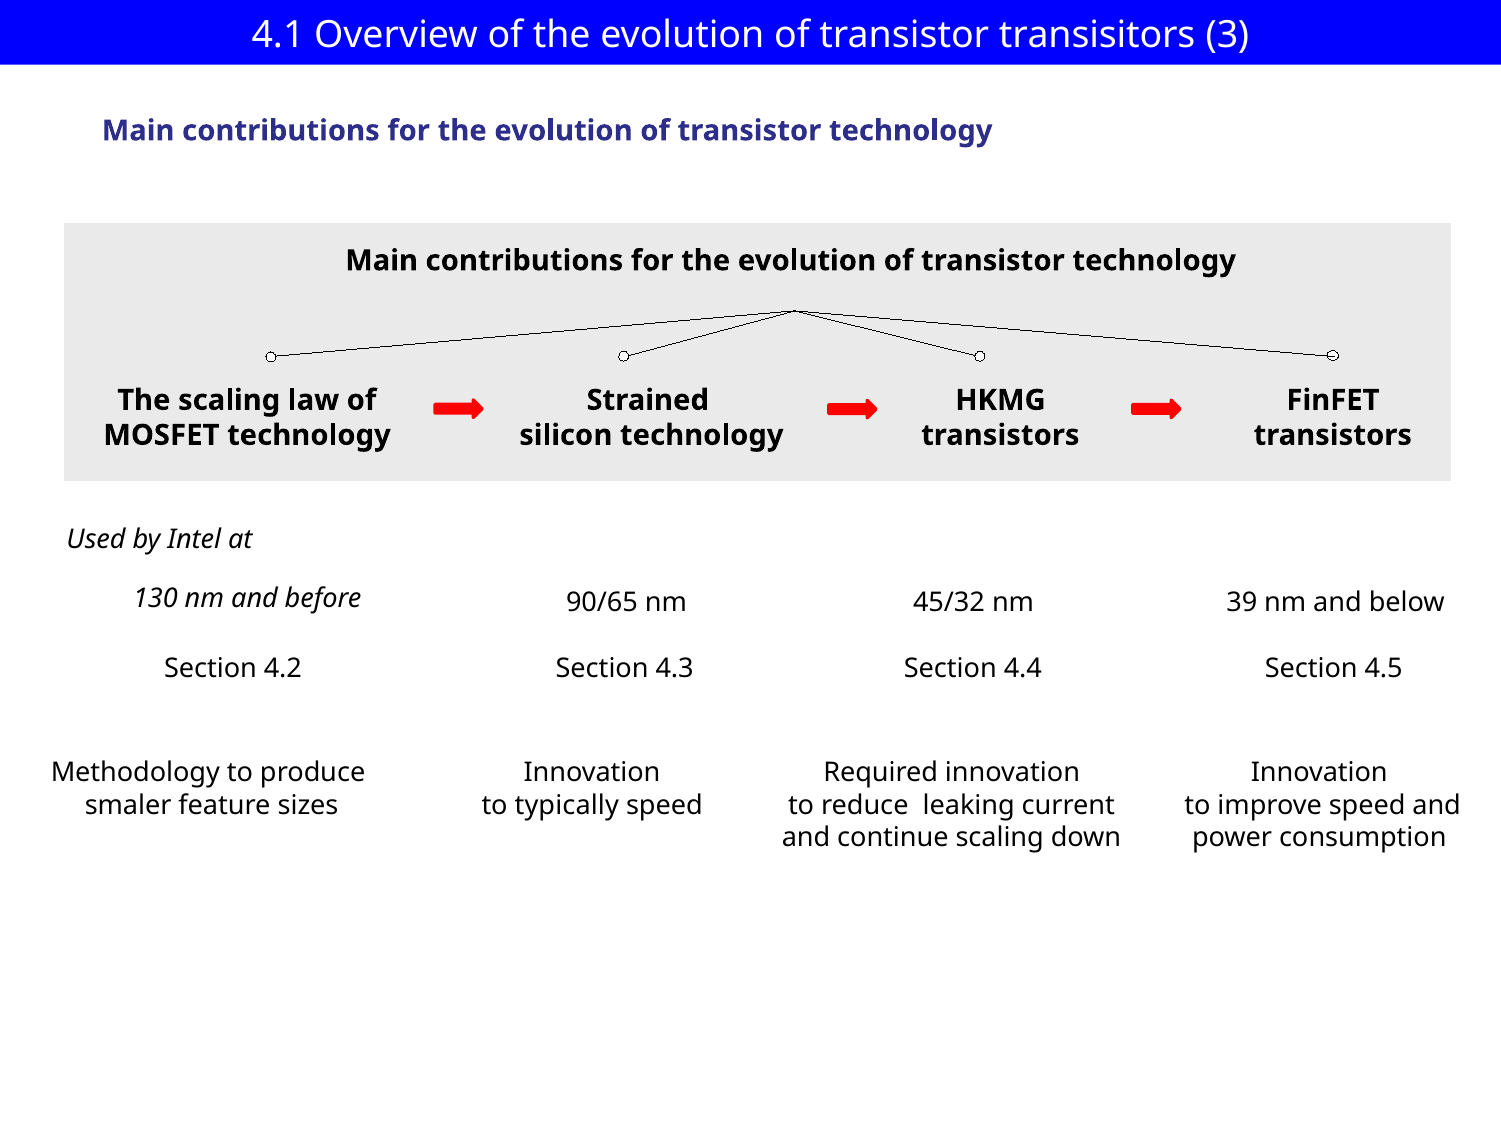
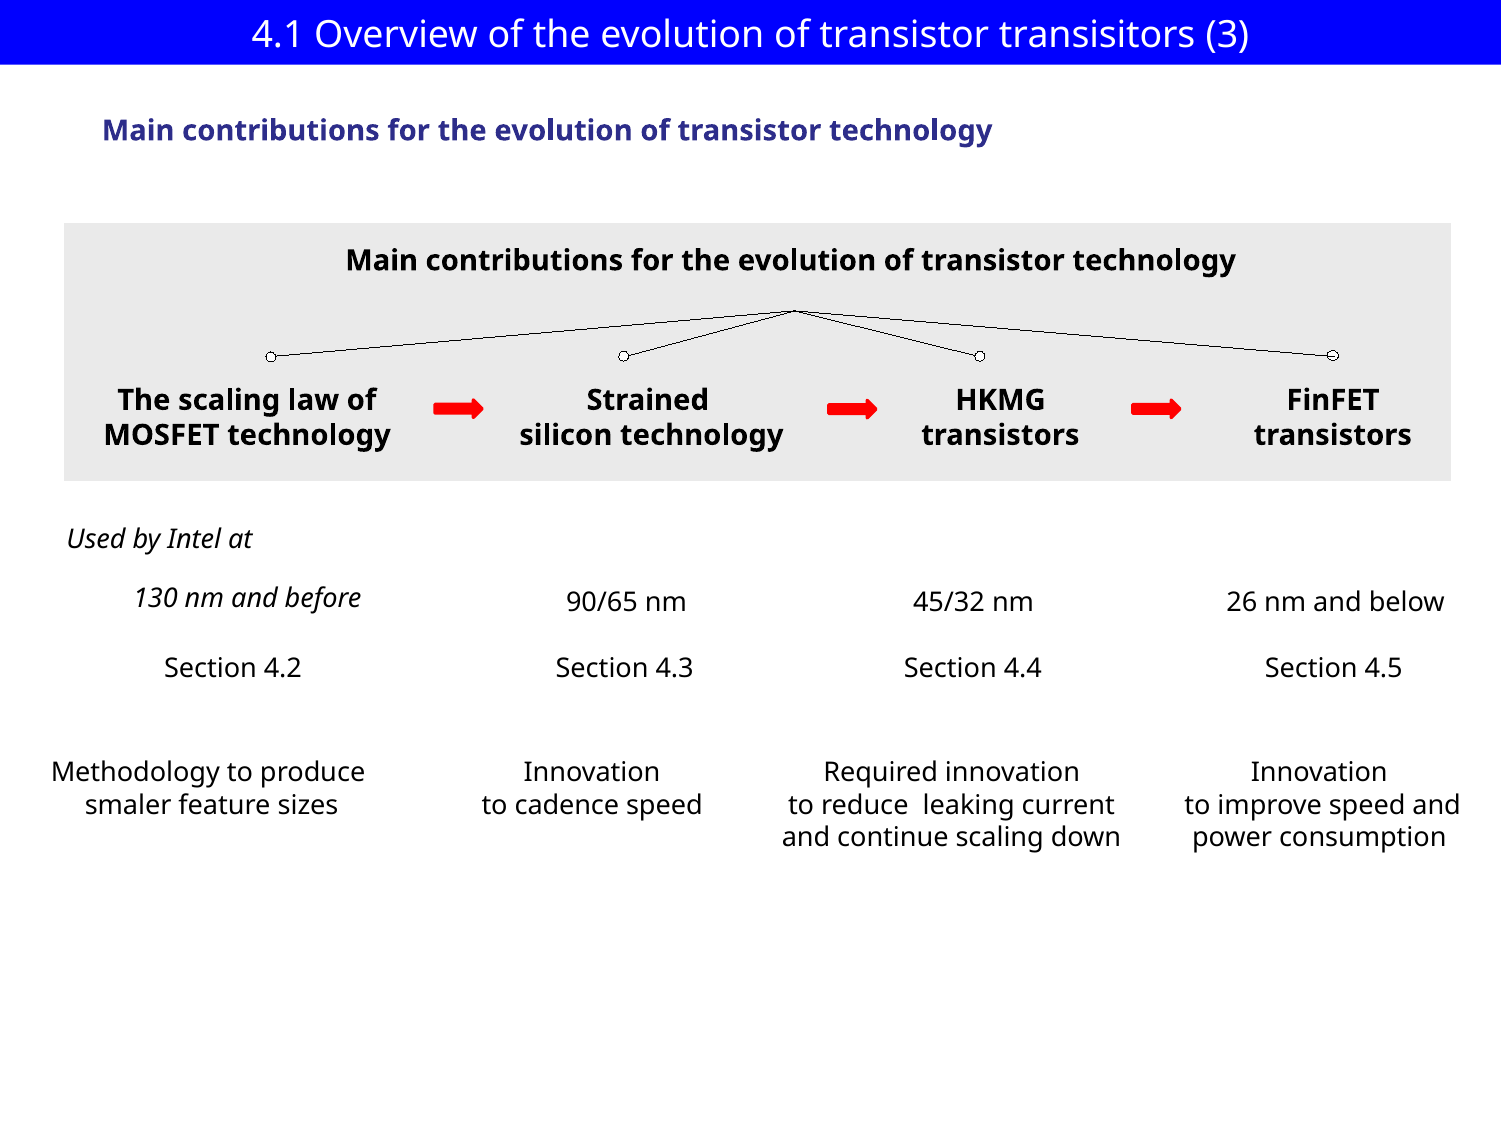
39: 39 -> 26
typically: typically -> cadence
